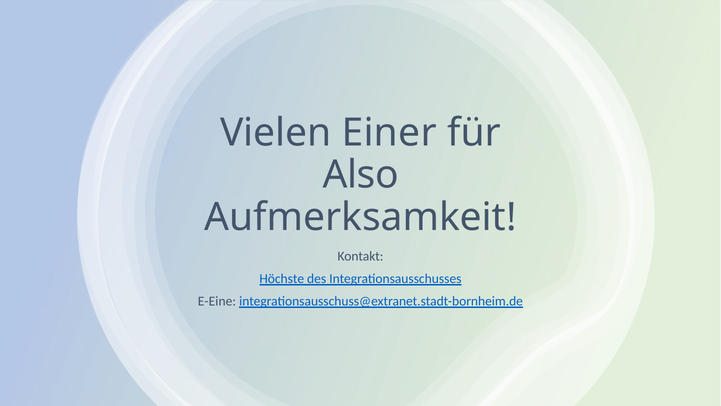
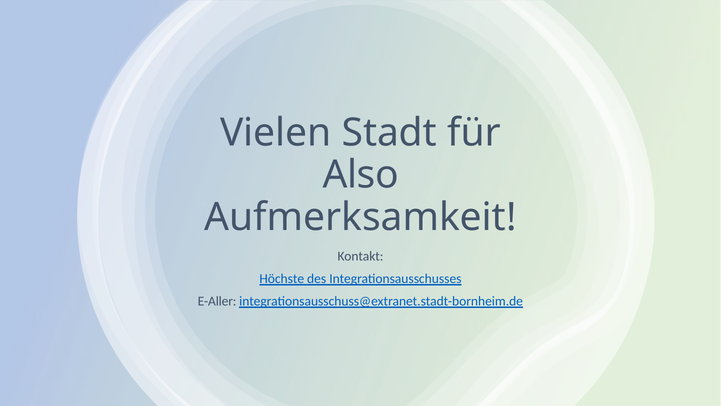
Vielen Einer: Einer -> Stadt
E-Eine: E-Eine -> E-Aller
